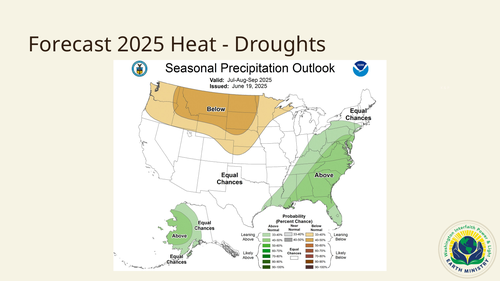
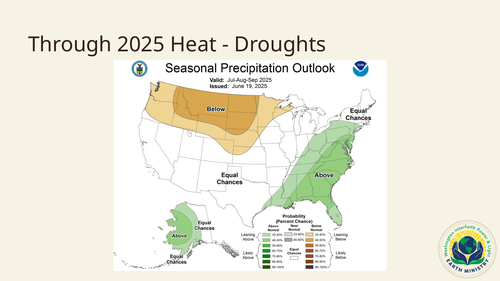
Forecast: Forecast -> Through
